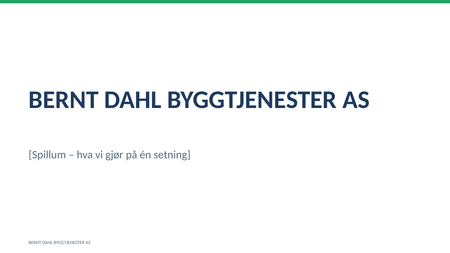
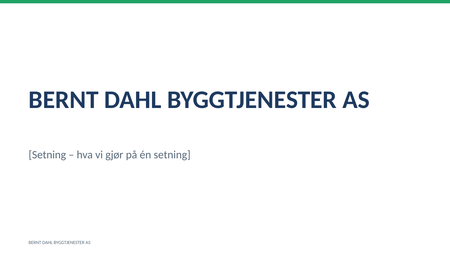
Spillum at (47, 155): Spillum -> Setning
